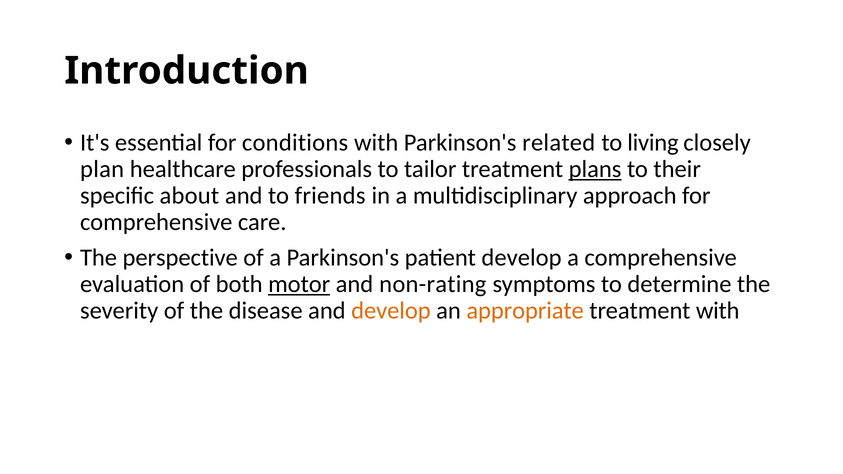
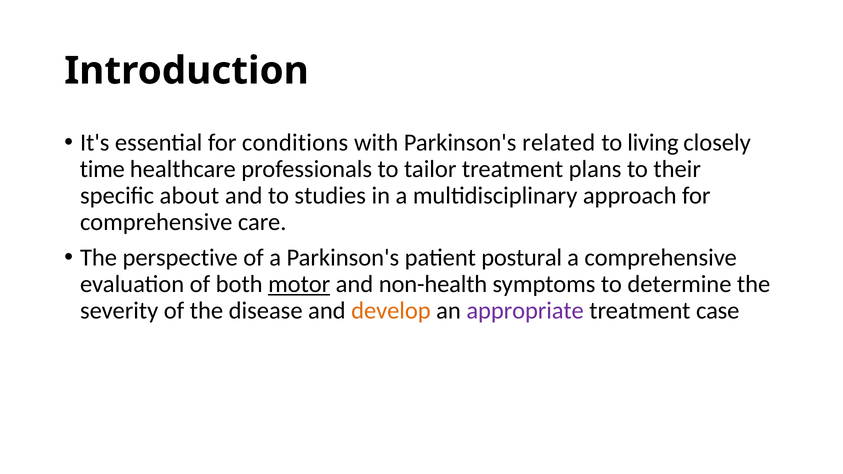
plan: plan -> time
plans underline: present -> none
friends: friends -> studies
patient develop: develop -> postural
non-rating: non-rating -> non-health
appropriate colour: orange -> purple
treatment with: with -> case
